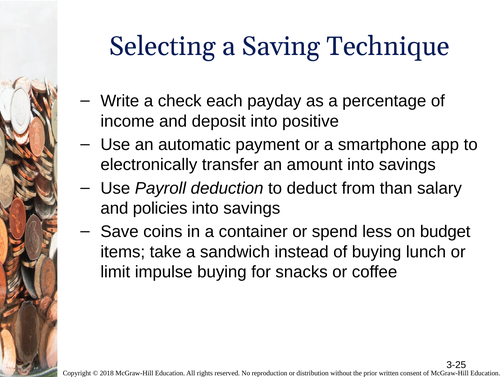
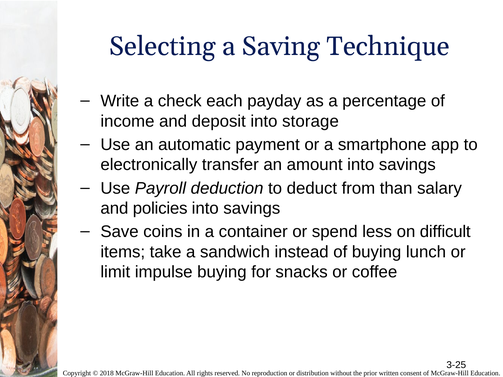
positive: positive -> storage
budget: budget -> difficult
